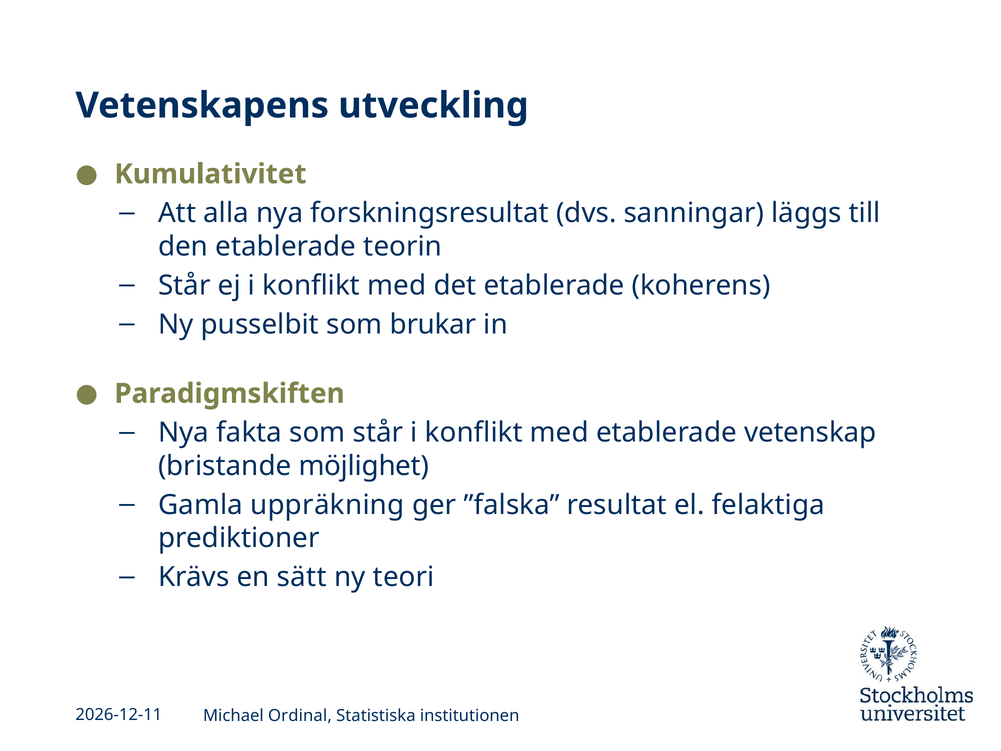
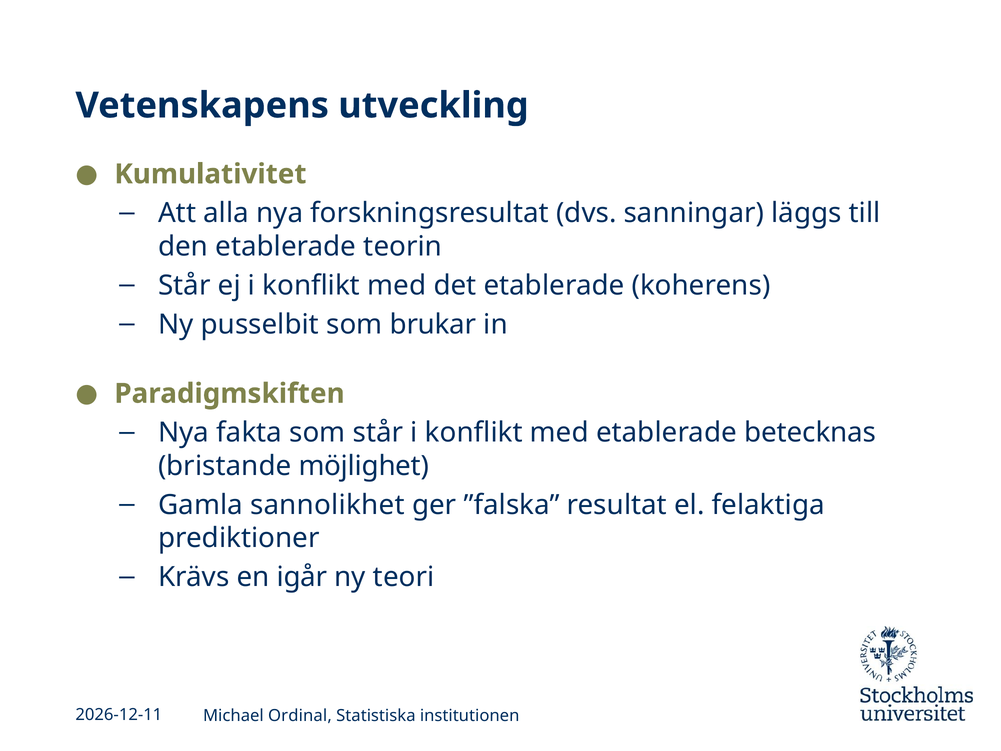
vetenskap: vetenskap -> betecknas
uppräkning: uppräkning -> sannolikhet
sätt: sätt -> igår
